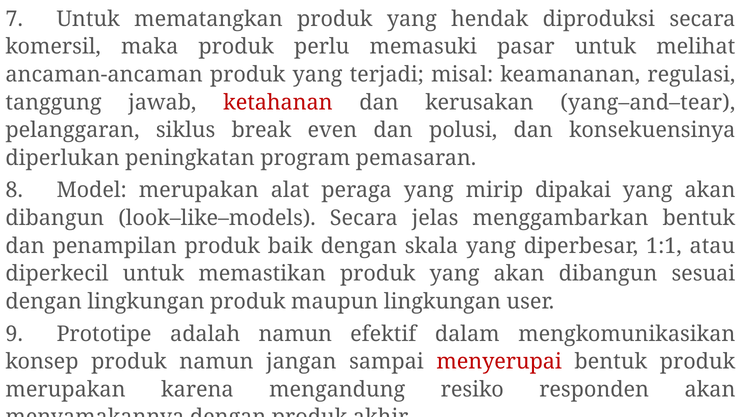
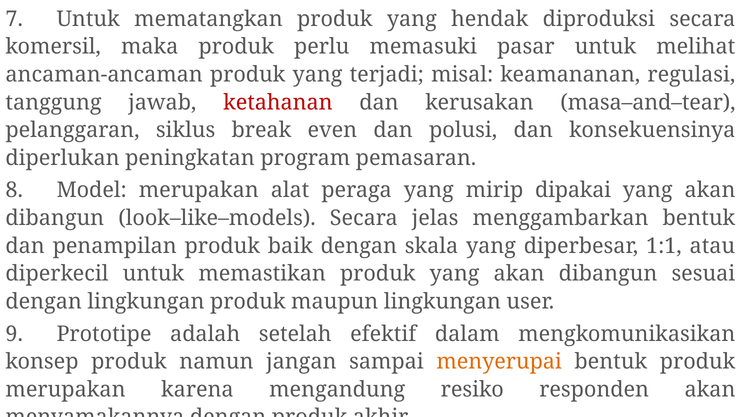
yang–and–tear: yang–and–tear -> masa–and–tear
adalah namun: namun -> setelah
menyerupai colour: red -> orange
